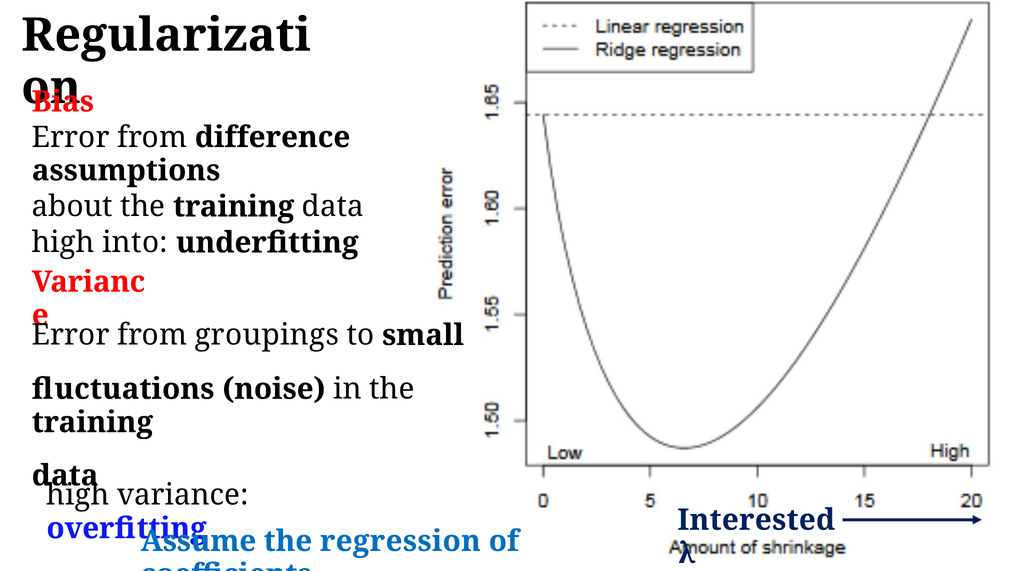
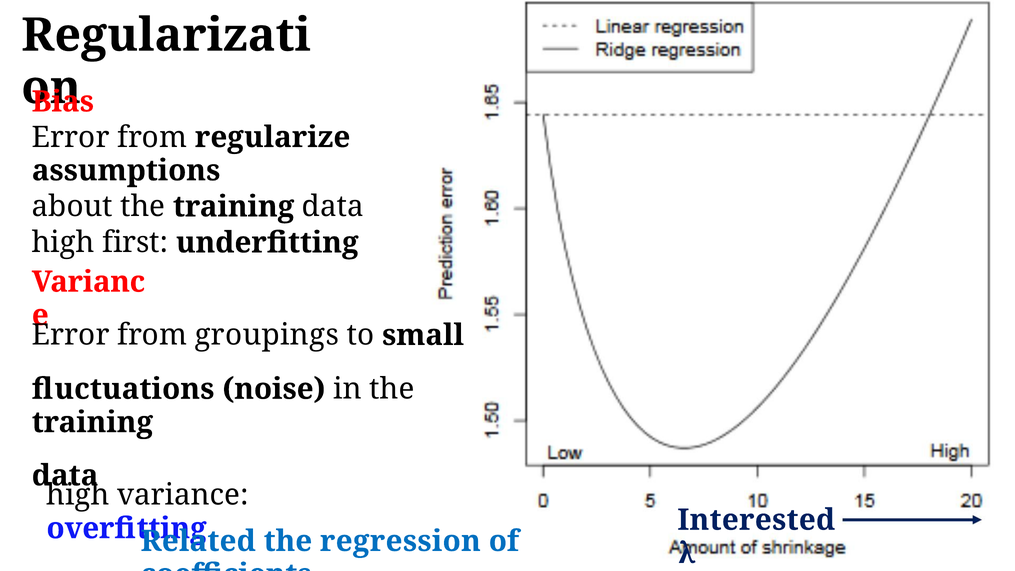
difference: difference -> regularize
into: into -> first
Assume: Assume -> Related
